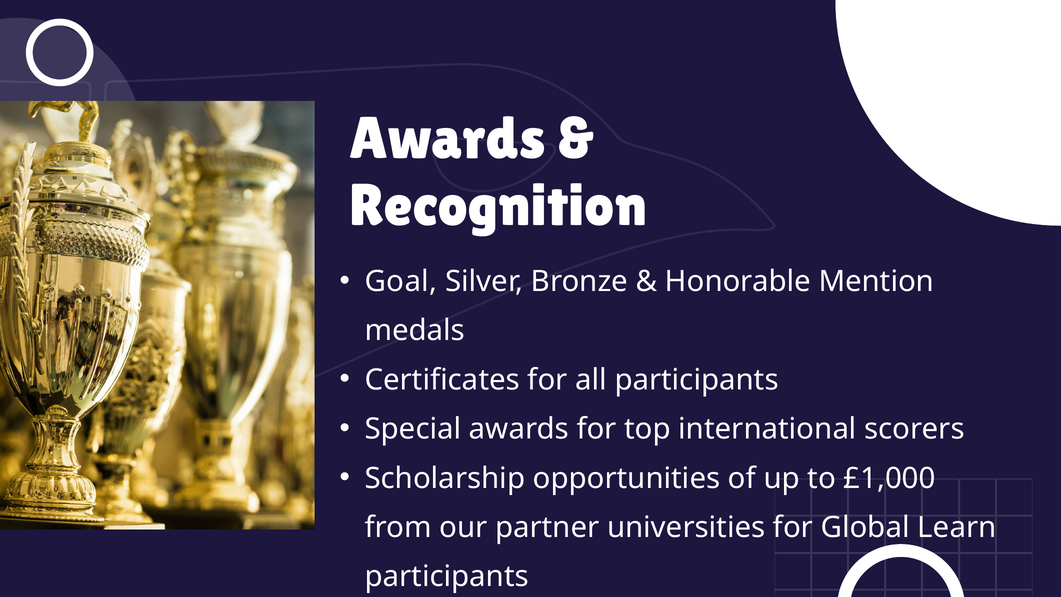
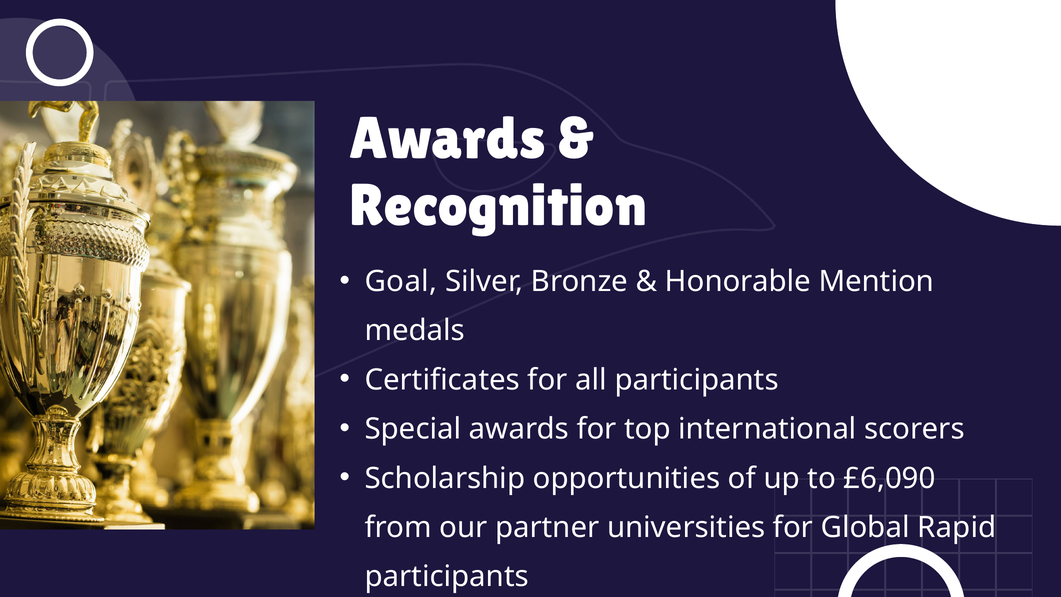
£1,000: £1,000 -> £6,090
Learn: Learn -> Rapid
